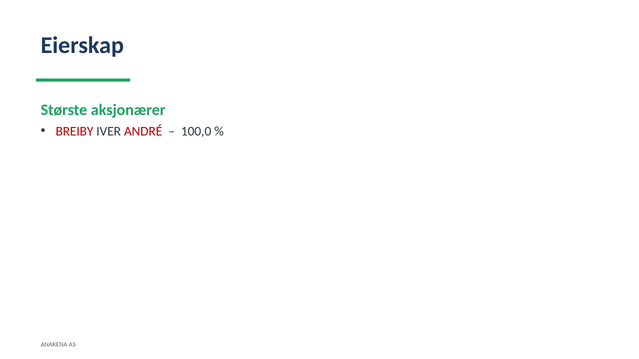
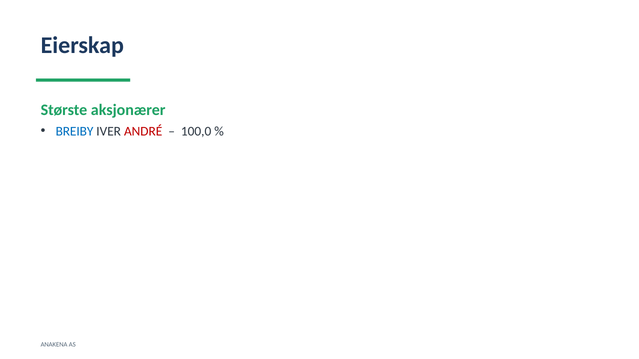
BREIBY colour: red -> blue
